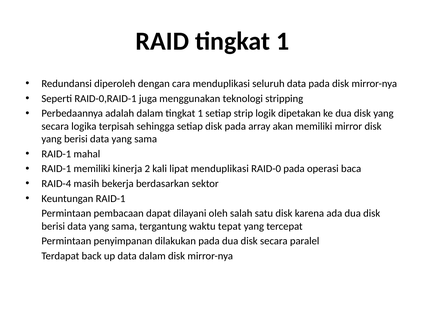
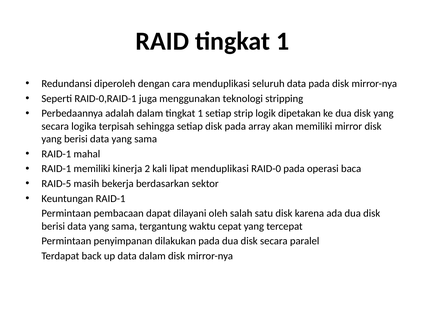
RAID-4: RAID-4 -> RAID-5
tepat: tepat -> cepat
